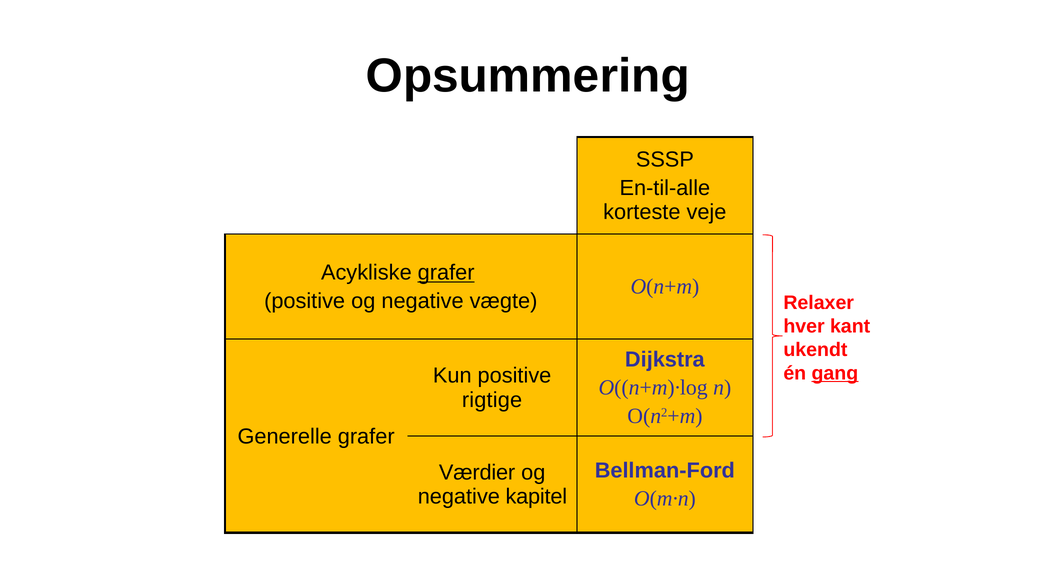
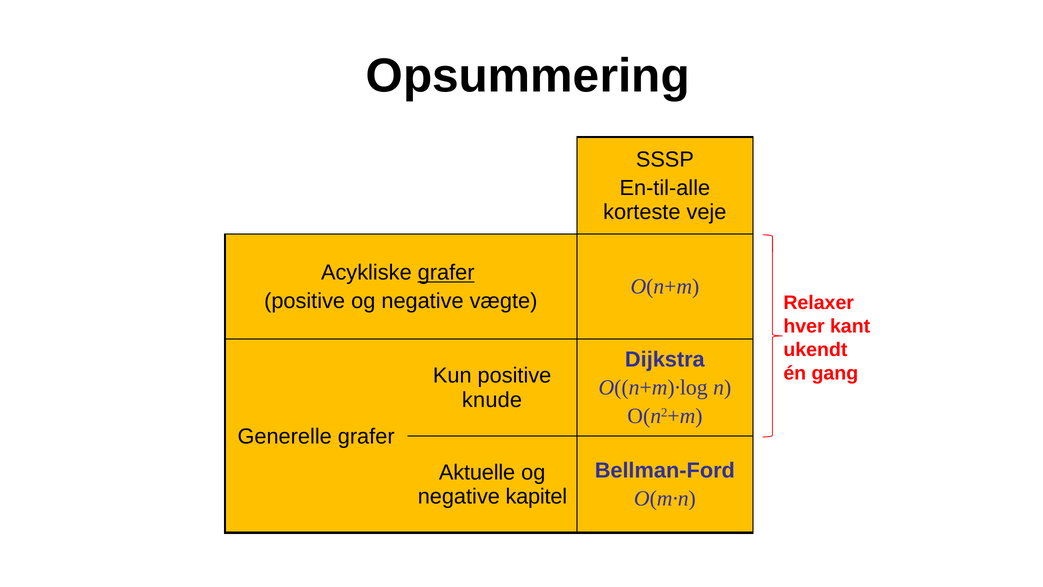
gang underline: present -> none
rigtige: rigtige -> knude
Værdier: Værdier -> Aktuelle
